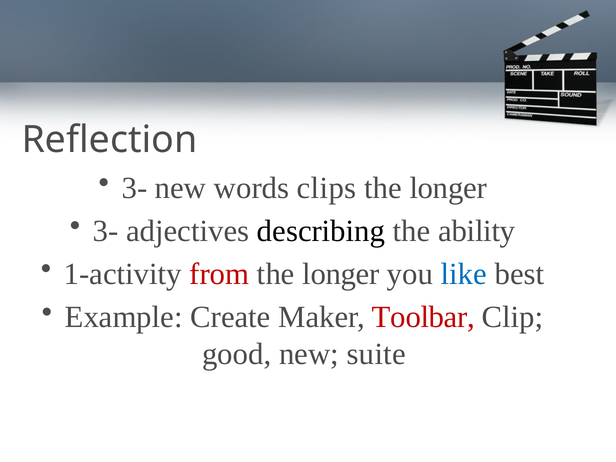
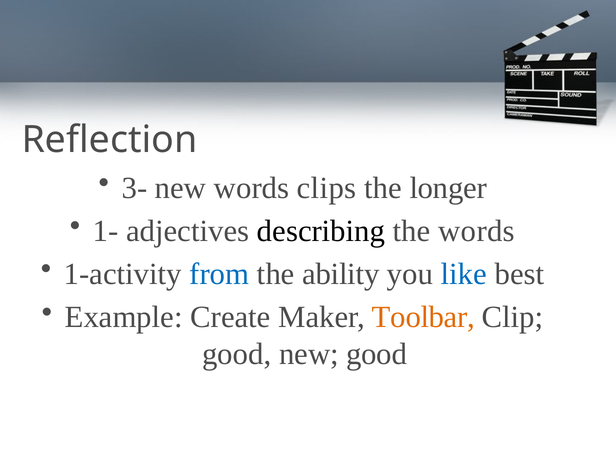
3- at (106, 231): 3- -> 1-
the ability: ability -> words
from colour: red -> blue
longer at (341, 274): longer -> ability
Toolbar colour: red -> orange
new suite: suite -> good
